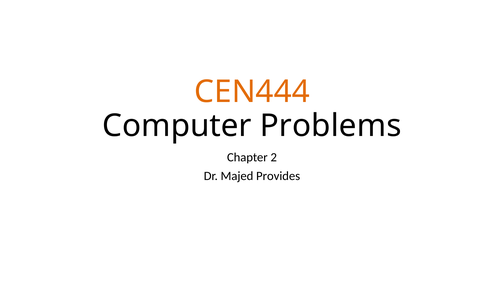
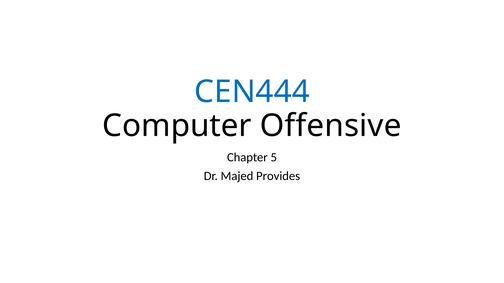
CEN444 colour: orange -> blue
Problems: Problems -> Offensive
2: 2 -> 5
